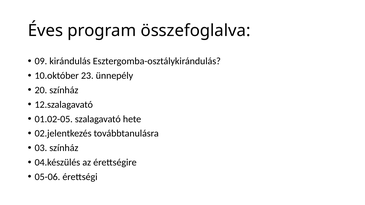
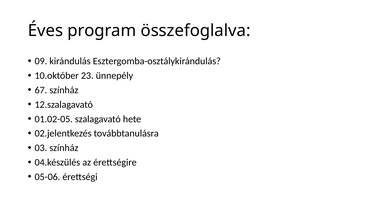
20: 20 -> 67
